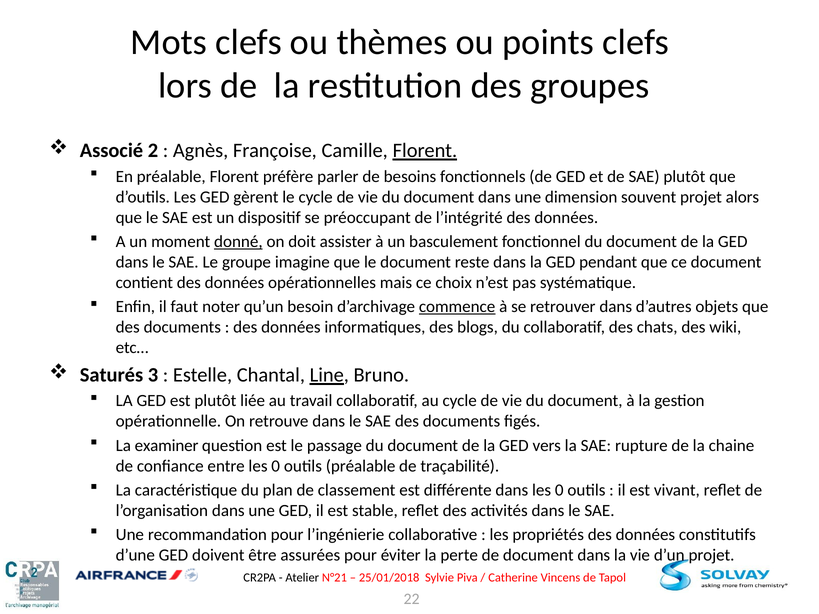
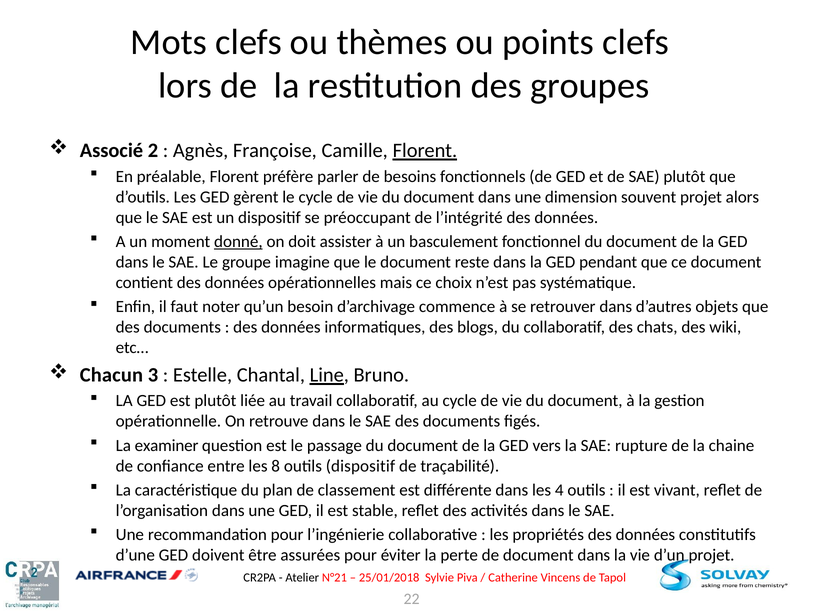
commence underline: present -> none
Saturés: Saturés -> Chacun
entre les 0: 0 -> 8
outils préalable: préalable -> dispositif
dans les 0: 0 -> 4
